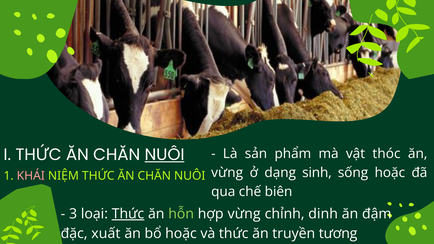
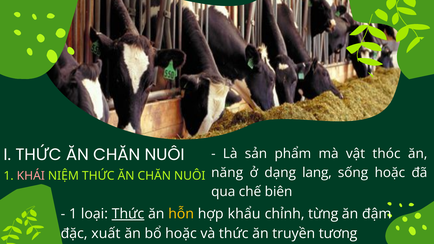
NUÔI at (165, 155) underline: present -> none
vừng at (227, 173): vừng -> năng
sinh: sinh -> lang
3 at (73, 214): 3 -> 1
hỗn colour: light green -> yellow
hợp vừng: vừng -> khẩu
dinh: dinh -> từng
